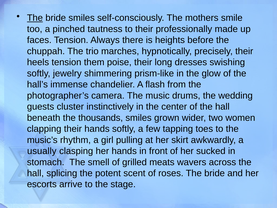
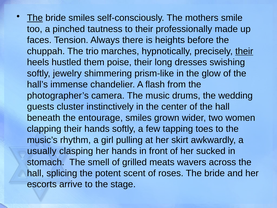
their at (244, 51) underline: none -> present
heels tension: tension -> hustled
thousands: thousands -> entourage
